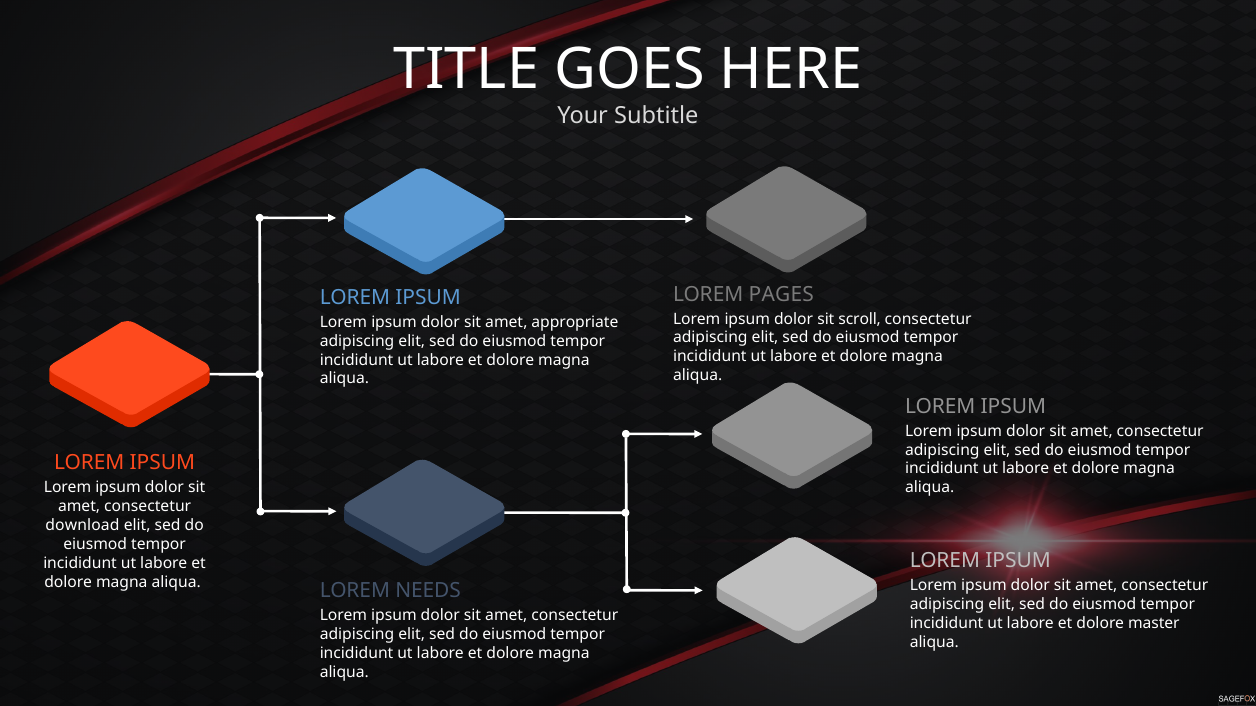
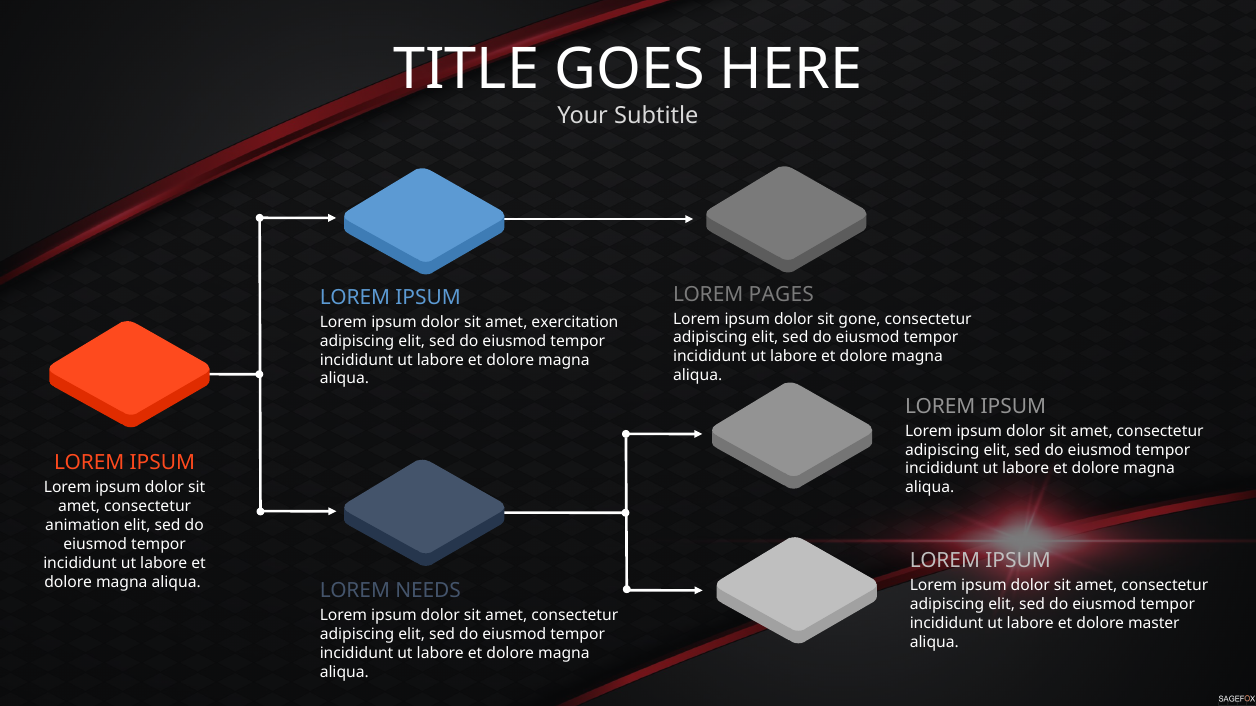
scroll: scroll -> gone
appropriate: appropriate -> exercitation
download: download -> animation
